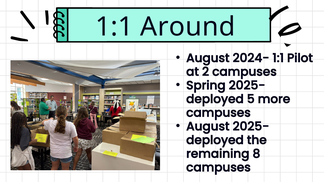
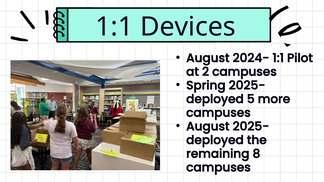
Around: Around -> Devices
